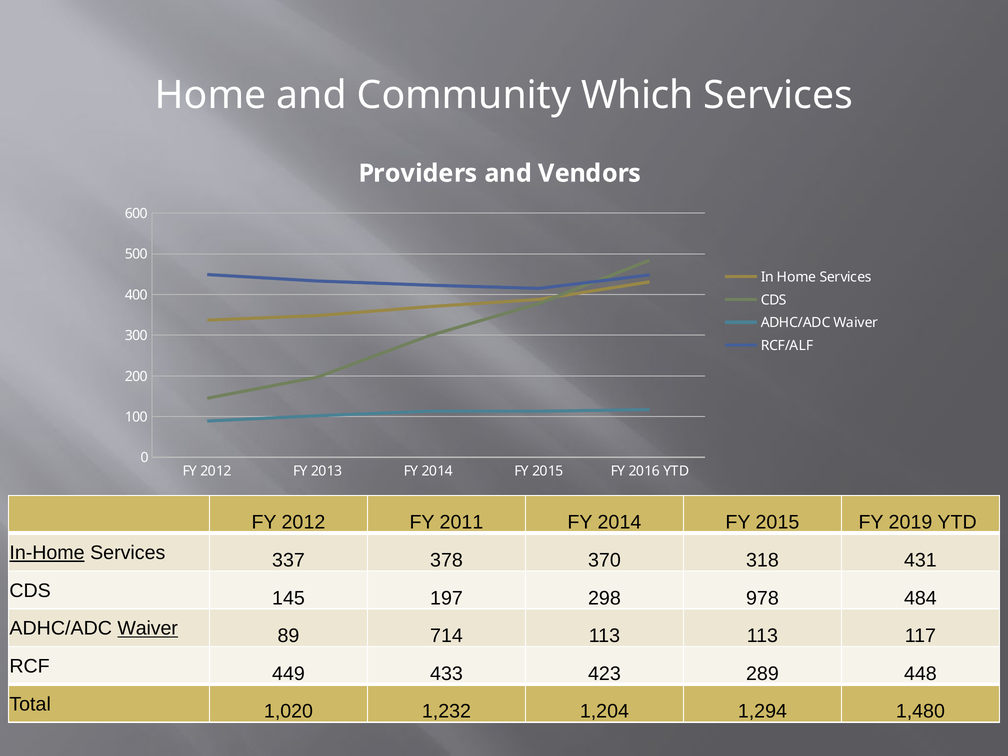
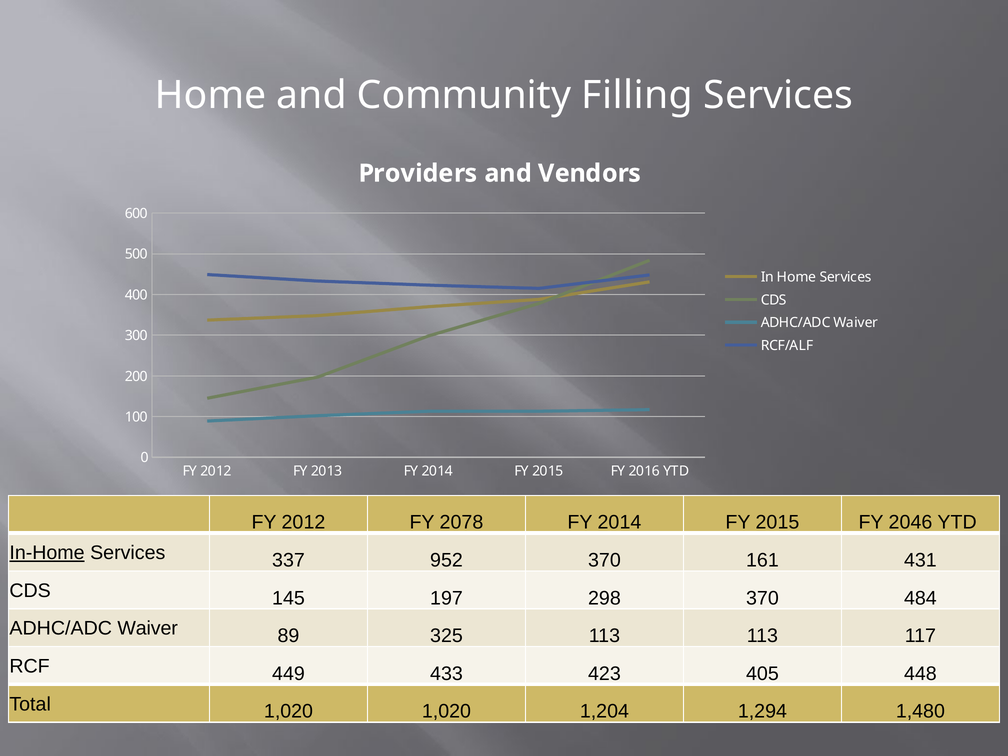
Which: Which -> Filling
2011: 2011 -> 2078
2019: 2019 -> 2046
378: 378 -> 952
318: 318 -> 161
298 978: 978 -> 370
Waiver at (148, 628) underline: present -> none
714: 714 -> 325
289: 289 -> 405
1,020 1,232: 1,232 -> 1,020
